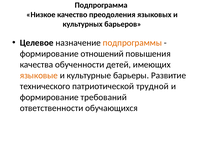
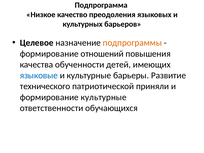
языковые colour: orange -> blue
трудной: трудной -> приняли
формирование требований: требований -> культурные
